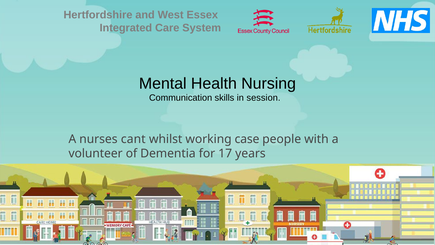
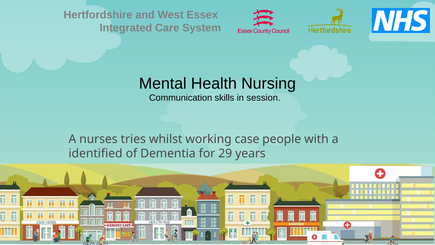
cant: cant -> tries
volunteer: volunteer -> identified
17: 17 -> 29
